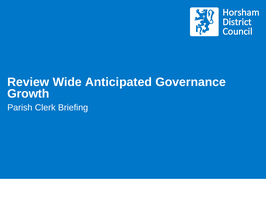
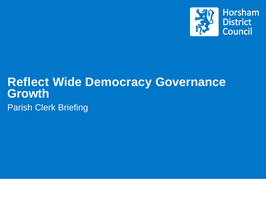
Review: Review -> Reflect
Anticipated: Anticipated -> Democracy
